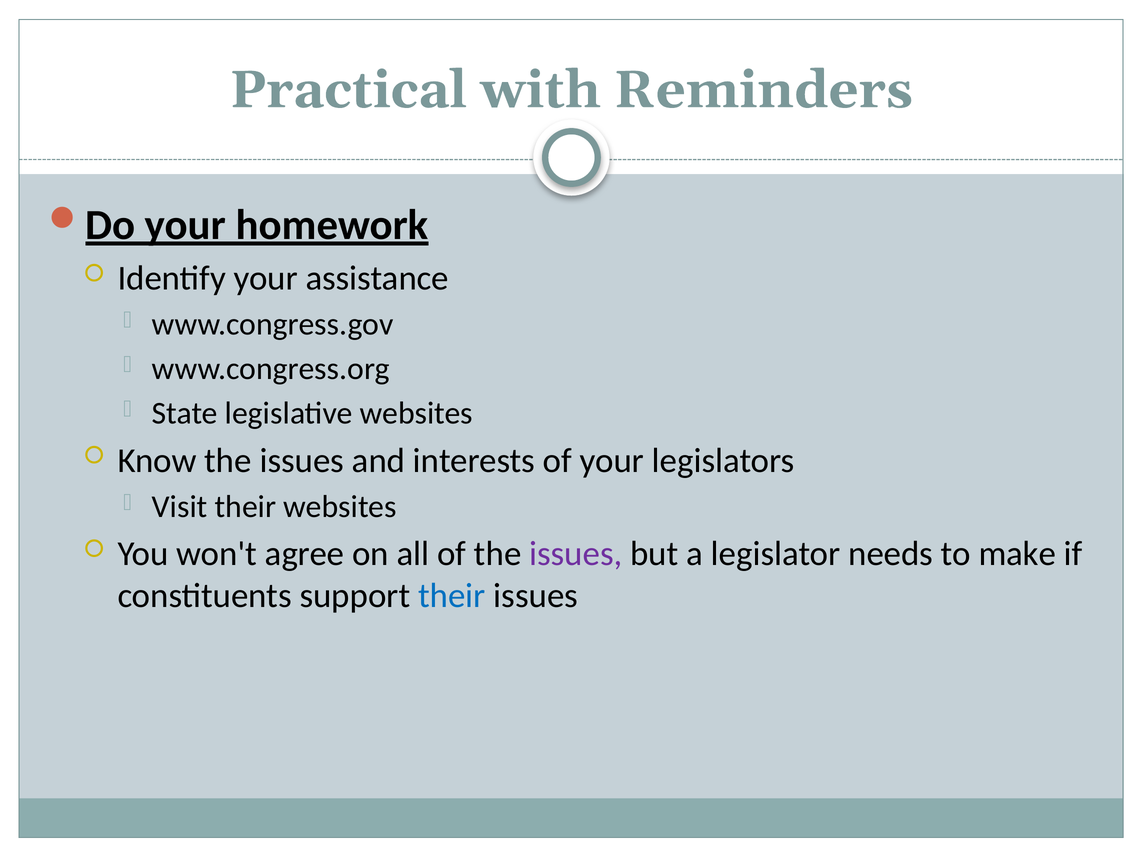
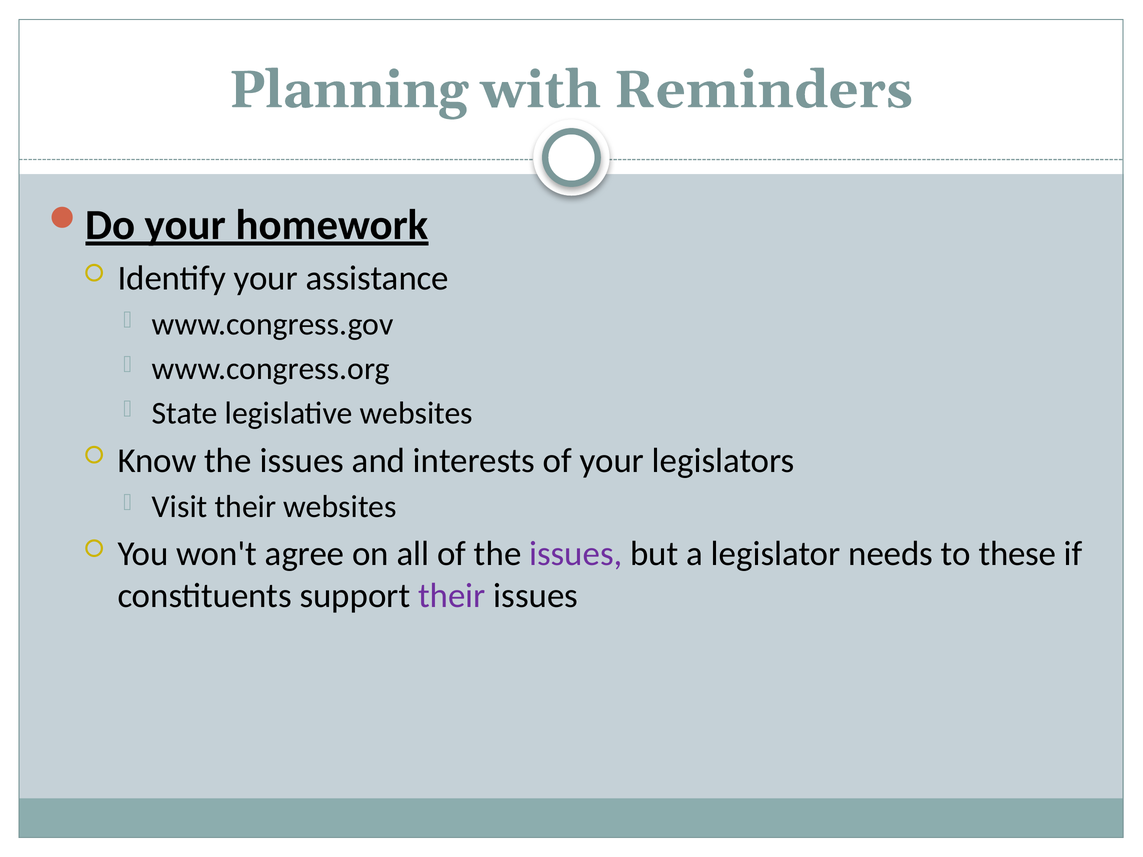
Practical: Practical -> Planning
make: make -> these
their at (452, 596) colour: blue -> purple
